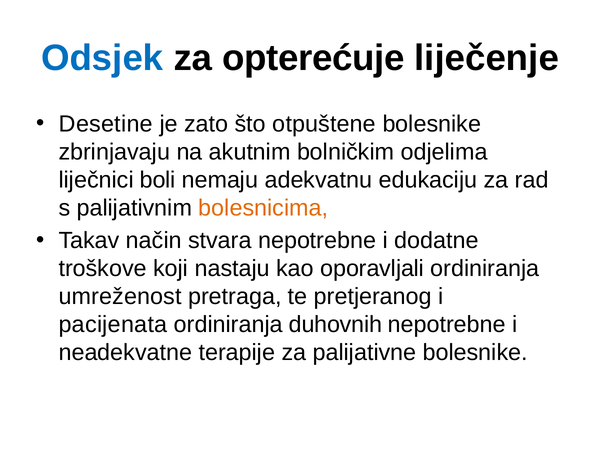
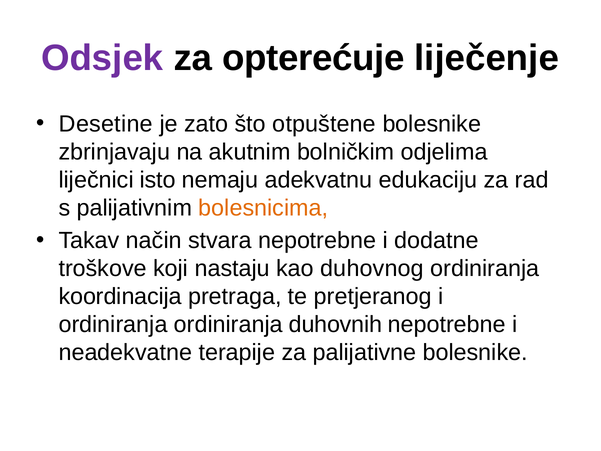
Odsjek colour: blue -> purple
boli: boli -> isto
oporavljali: oporavljali -> duhovnog
umreženost: umreženost -> koordinacija
pacijenata at (113, 324): pacijenata -> ordiniranja
